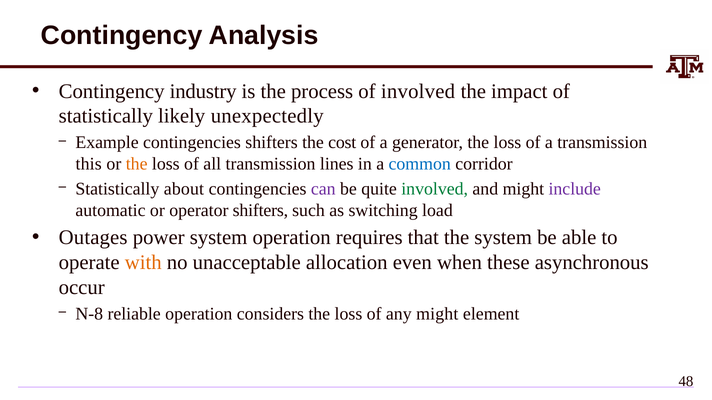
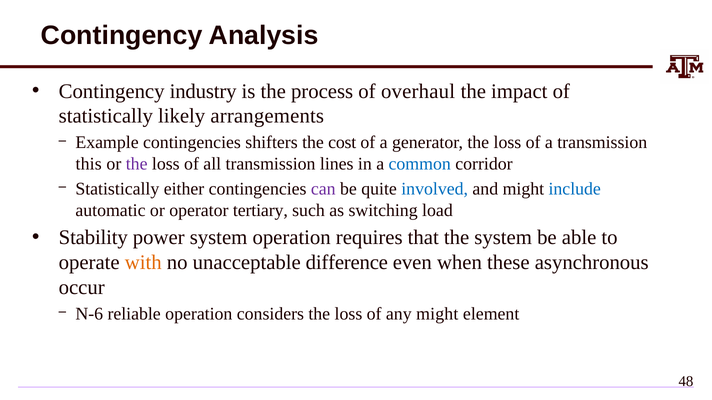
of involved: involved -> overhaul
unexpectedly: unexpectedly -> arrangements
the at (137, 164) colour: orange -> purple
about: about -> either
involved at (435, 189) colour: green -> blue
include colour: purple -> blue
operator shifters: shifters -> tertiary
Outages: Outages -> Stability
allocation: allocation -> difference
N-8: N-8 -> N-6
